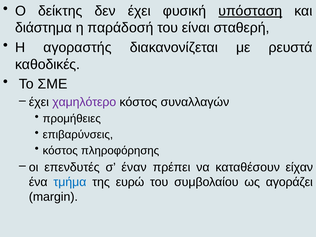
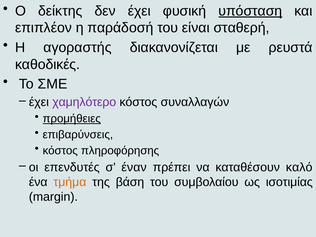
διάστημα: διάστημα -> επιπλέον
προμήθειες underline: none -> present
είχαν: είχαν -> καλό
τμήμα colour: blue -> orange
ευρώ: ευρώ -> βάση
αγοράζει: αγοράζει -> ισοτιμίας
